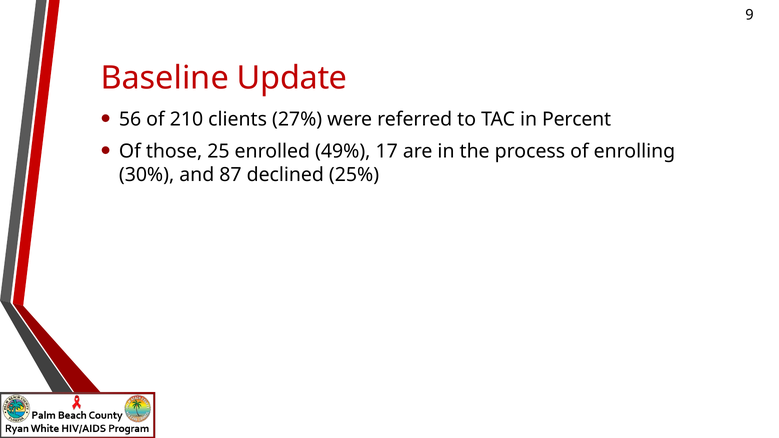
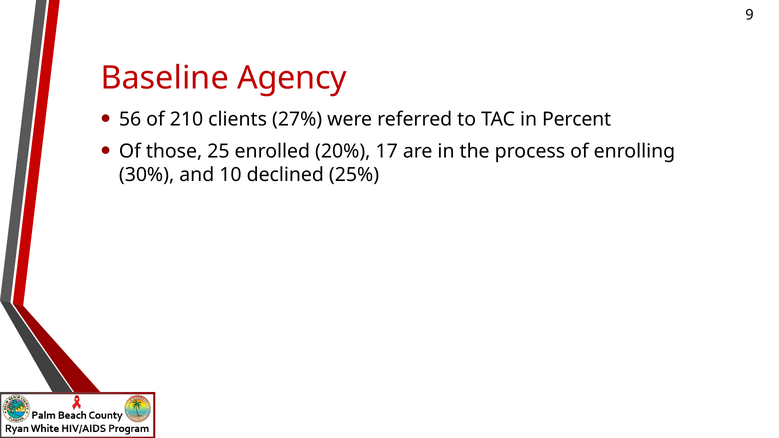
Update: Update -> Agency
49%: 49% -> 20%
87: 87 -> 10
